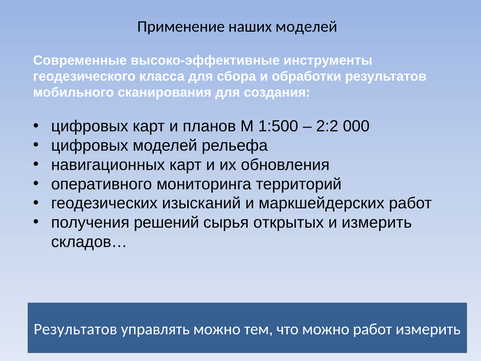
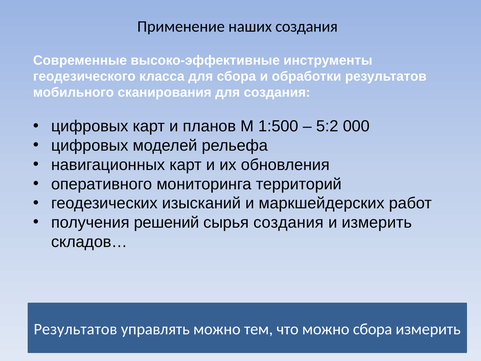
наших моделей: моделей -> создания
2:2: 2:2 -> 5:2
сырья открытых: открытых -> создания
можно работ: работ -> сбора
